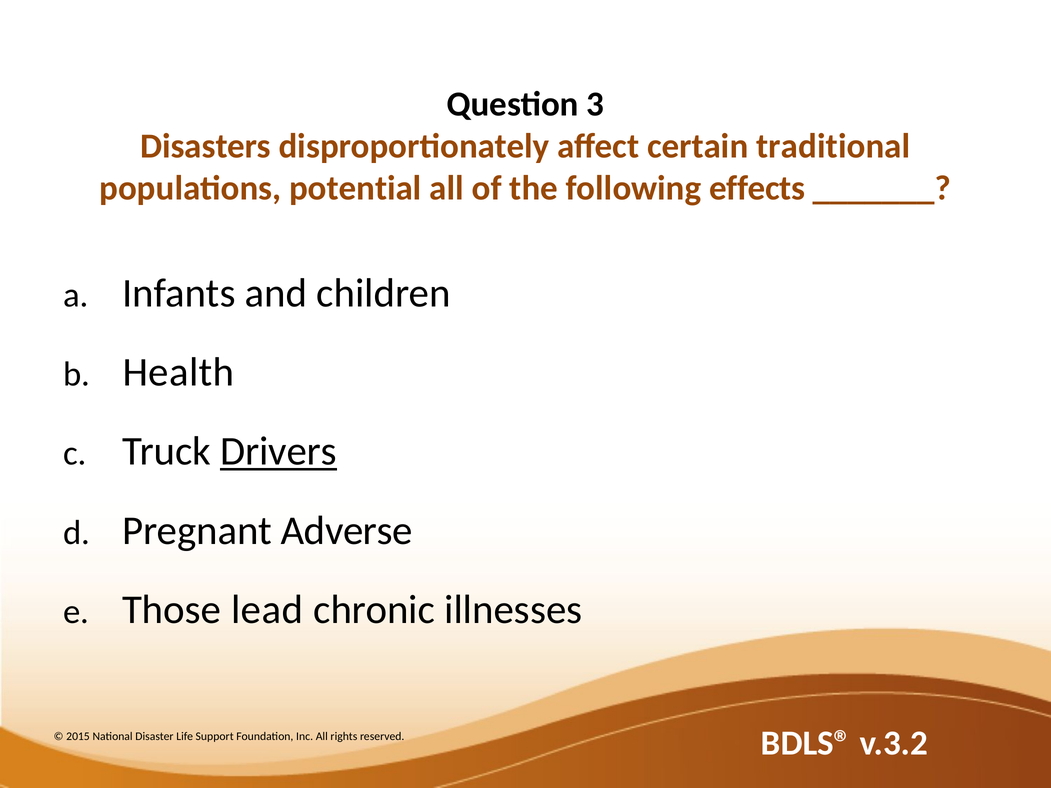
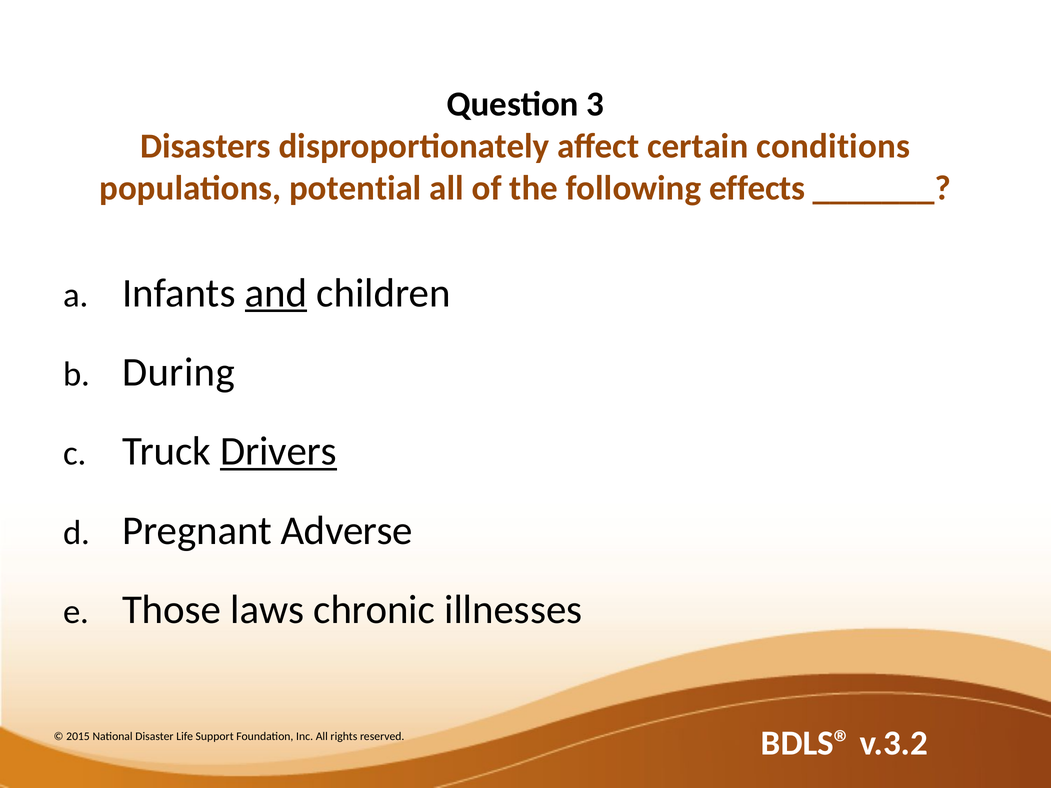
traditional: traditional -> conditions
and underline: none -> present
Health: Health -> During
lead: lead -> laws
